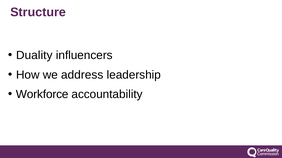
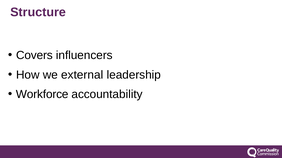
Duality: Duality -> Covers
address: address -> external
